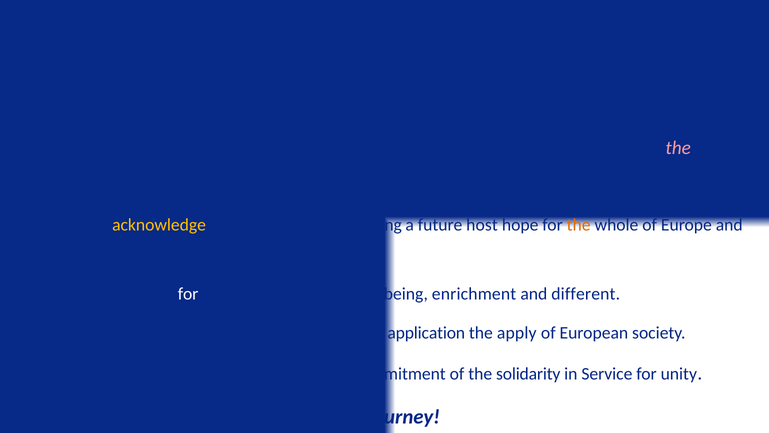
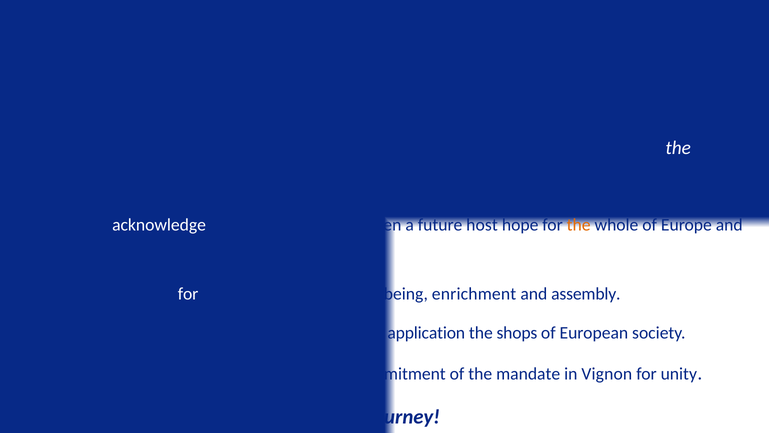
the at (678, 148) colour: pink -> white
acknowledge colour: yellow -> white
willing: willing -> geben
and different: different -> assembly
apply: apply -> shops
solidarity: solidarity -> mandate
Service: Service -> Vignon
